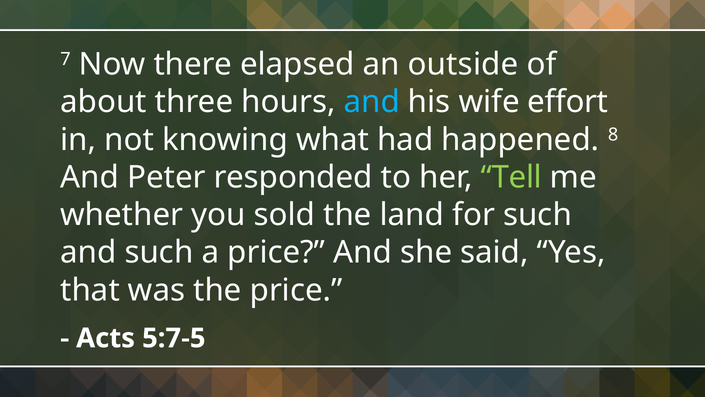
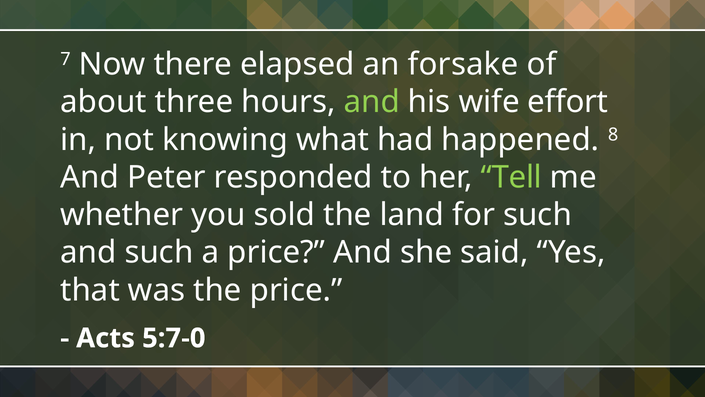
outside: outside -> forsake
and at (372, 102) colour: light blue -> light green
5:7-5: 5:7-5 -> 5:7-0
